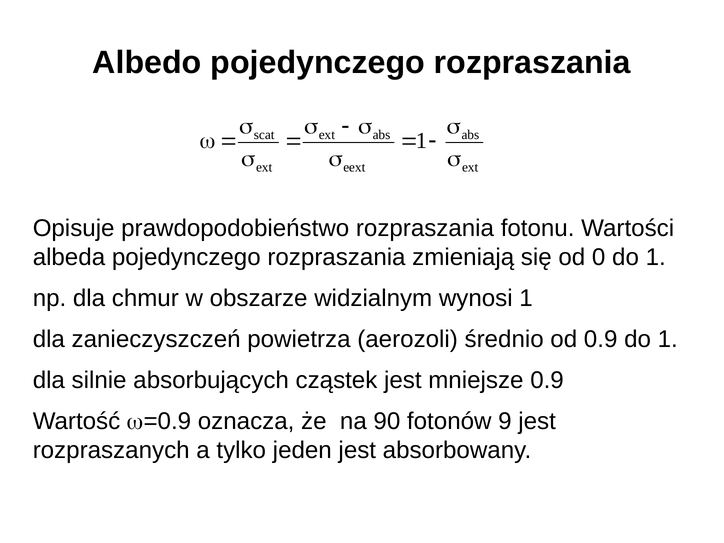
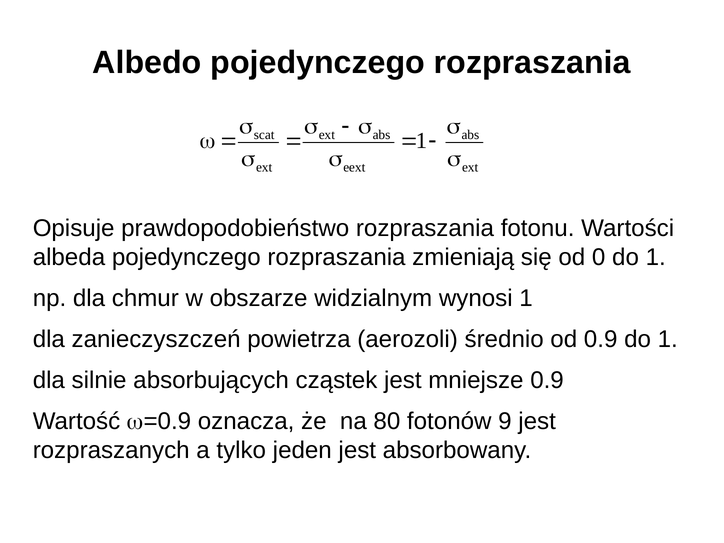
90: 90 -> 80
